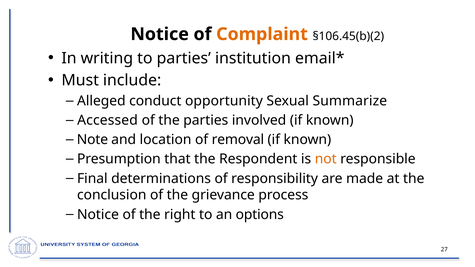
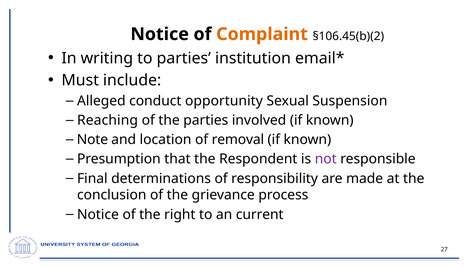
Summarize: Summarize -> Suspension
Accessed: Accessed -> Reaching
not colour: orange -> purple
options: options -> current
